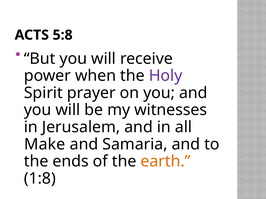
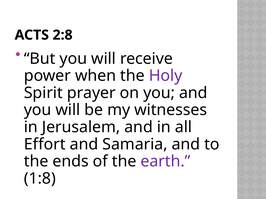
5:8: 5:8 -> 2:8
Make: Make -> Effort
earth colour: orange -> purple
